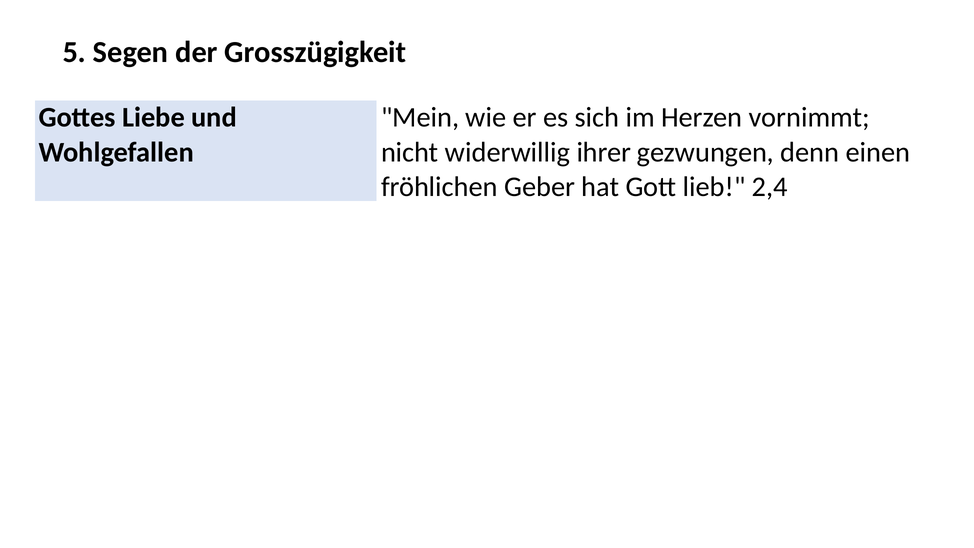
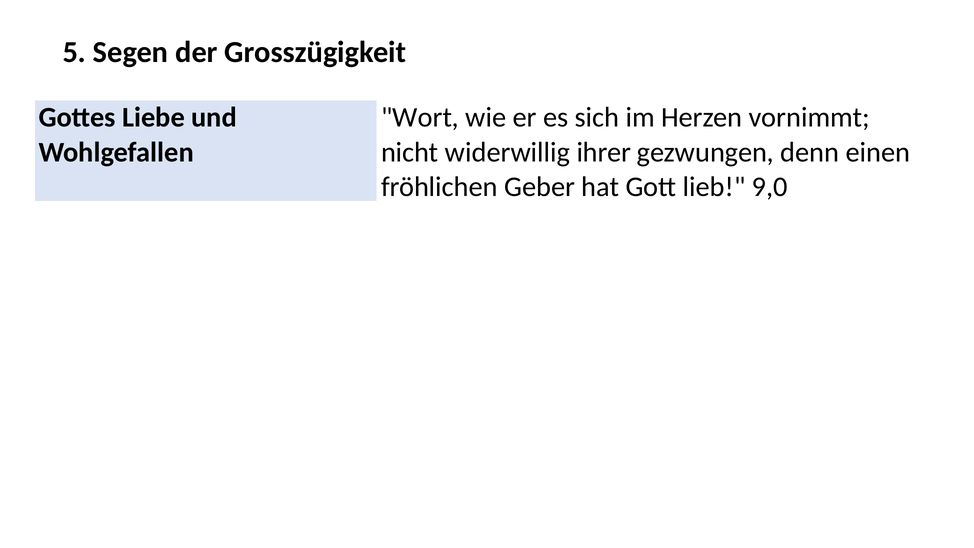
Mein: Mein -> Wort
2,4: 2,4 -> 9,0
